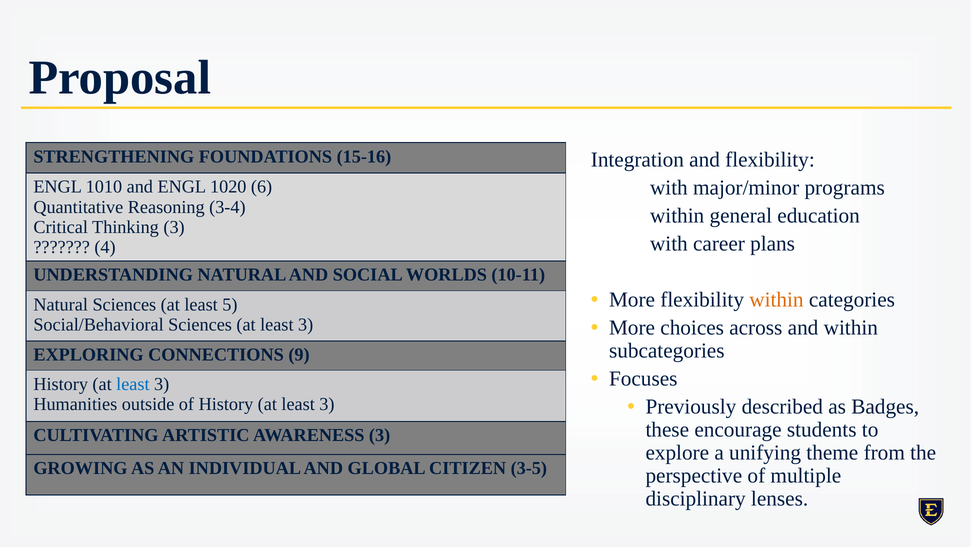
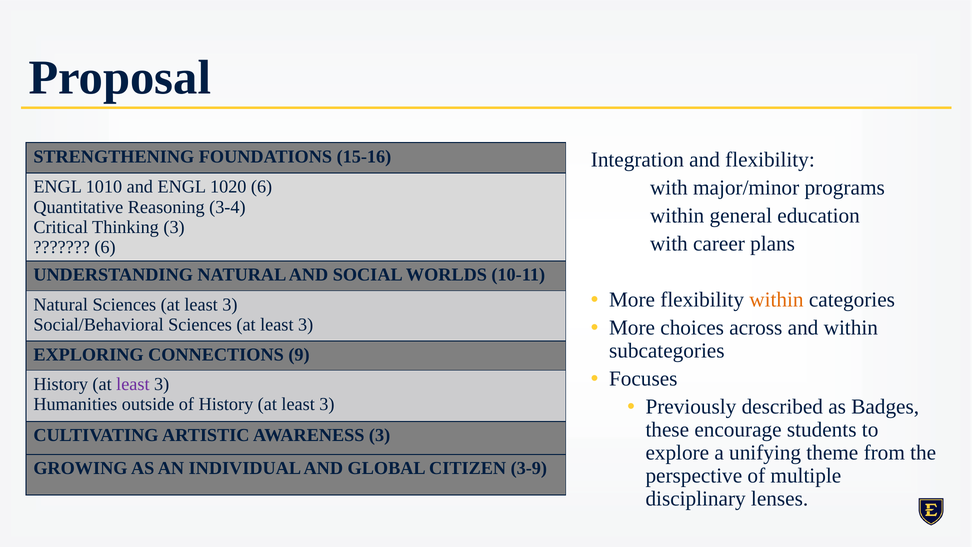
4 at (105, 247): 4 -> 6
5 at (230, 305): 5 -> 3
least at (133, 384) colour: blue -> purple
3-5: 3-5 -> 3-9
